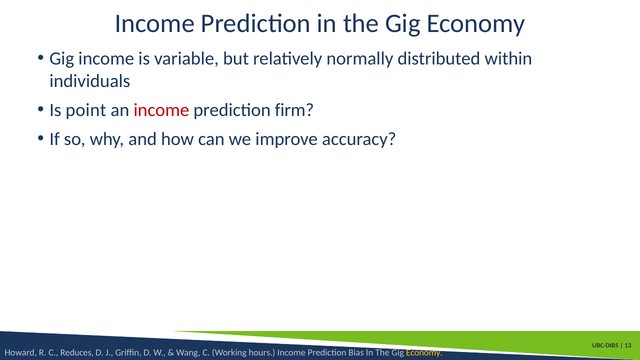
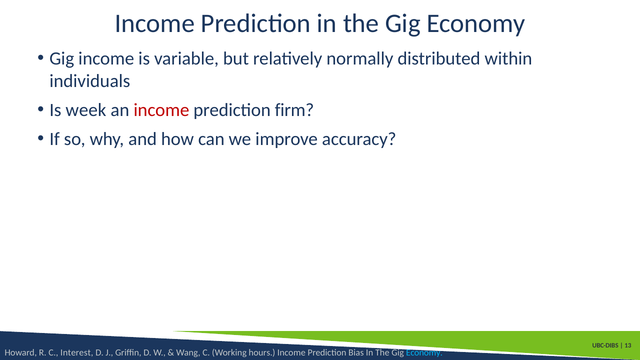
point: point -> week
Reduces: Reduces -> Interest
Economy at (424, 352) colour: yellow -> light blue
